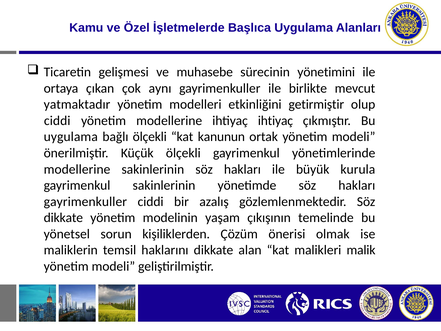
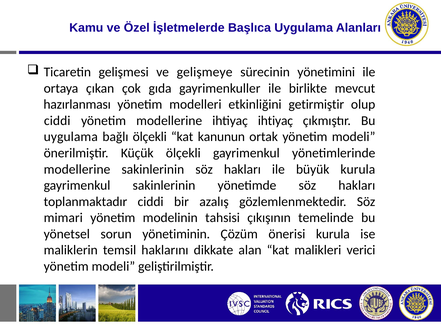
muhasebe: muhasebe -> gelişmeye
aynı: aynı -> gıda
yatmaktadır: yatmaktadır -> hazırlanması
gayrimenkuller at (85, 201): gayrimenkuller -> toplanmaktadır
dikkate at (63, 218): dikkate -> mimari
yaşam: yaşam -> tahsisi
kişiliklerden: kişiliklerden -> yönetiminin
önerisi olmak: olmak -> kurula
malik: malik -> verici
